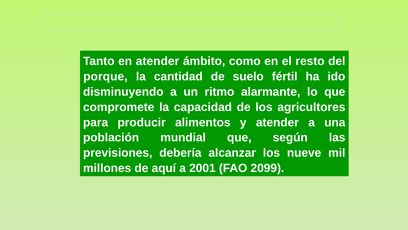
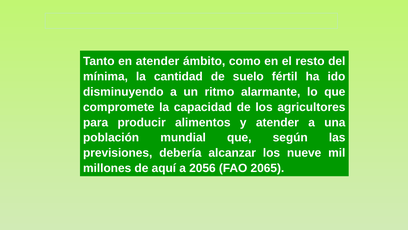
porque: porque -> mínima
2001: 2001 -> 2056
2099: 2099 -> 2065
